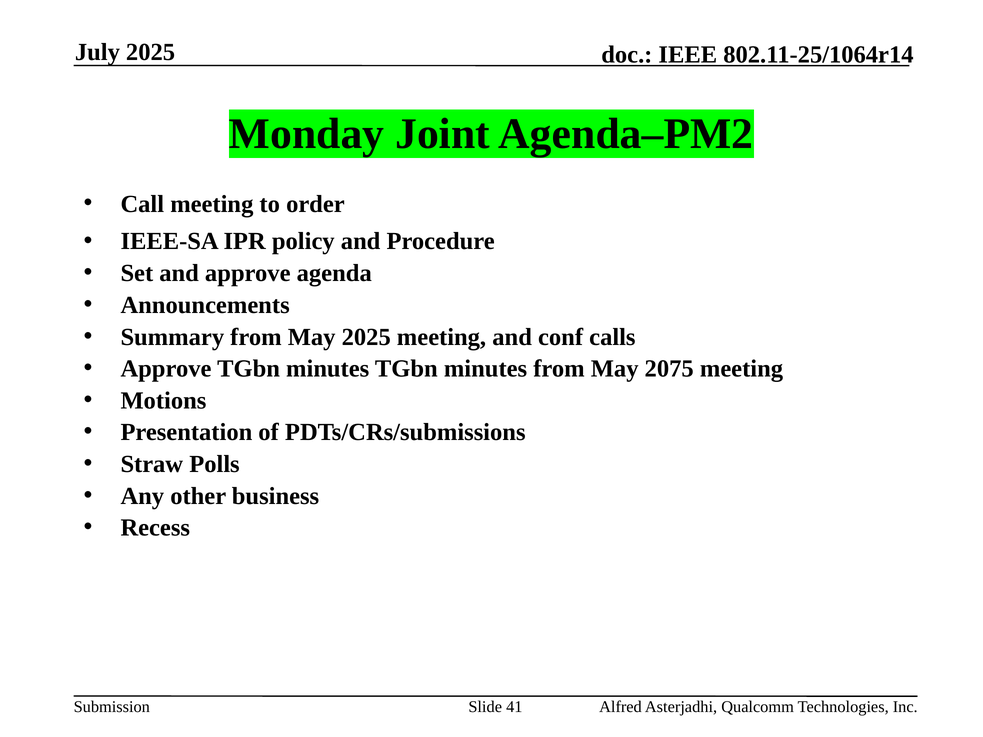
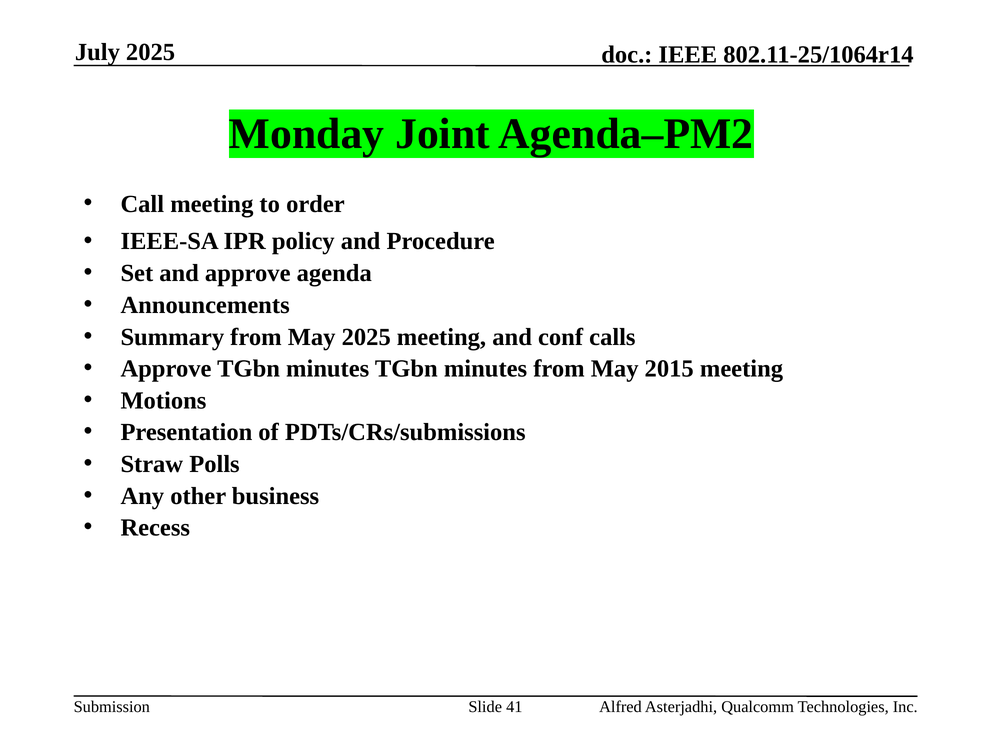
2075: 2075 -> 2015
